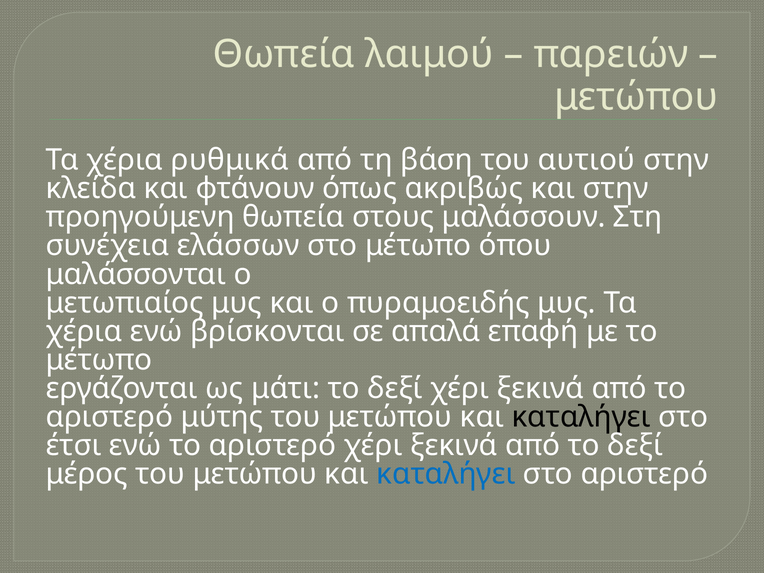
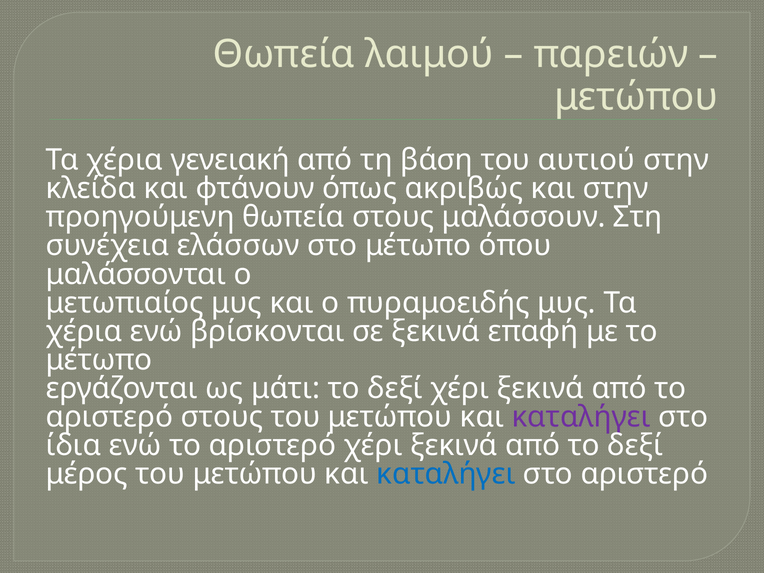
ρυθμικά: ρυθμικά -> γενειακή
σε απαλά: απαλά -> ξεκινά
αριστερό μύτης: μύτης -> στους
καταλήγει at (581, 417) colour: black -> purple
έτσι: έτσι -> ίδια
